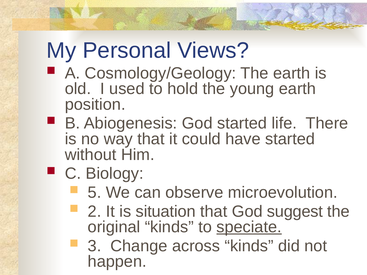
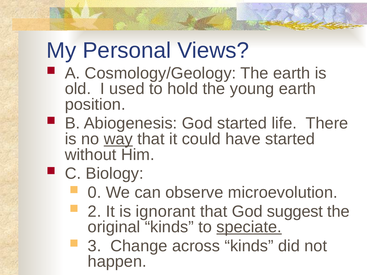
way underline: none -> present
5: 5 -> 0
situation: situation -> ignorant
